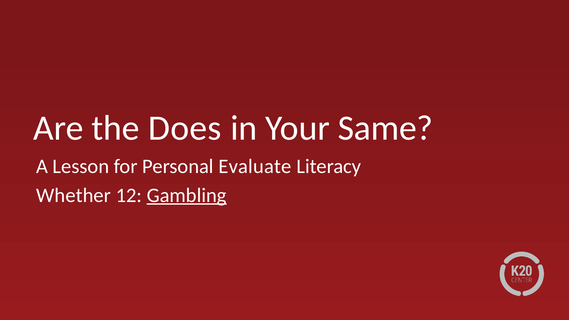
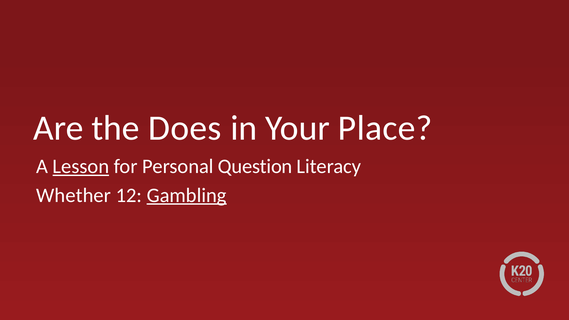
Same: Same -> Place
Lesson underline: none -> present
Evaluate: Evaluate -> Question
